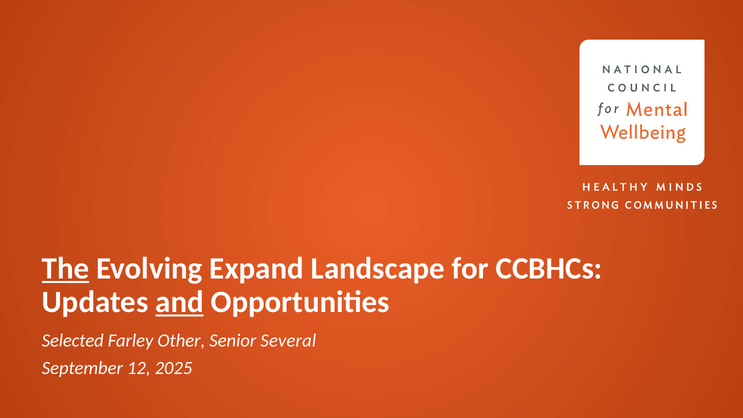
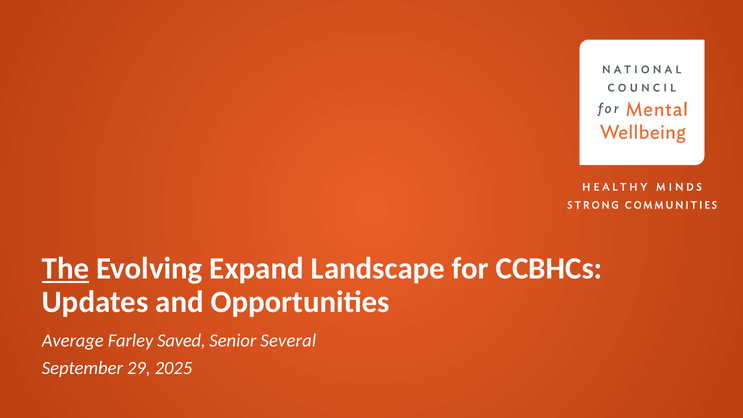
and underline: present -> none
Selected: Selected -> Average
Other: Other -> Saved
12: 12 -> 29
